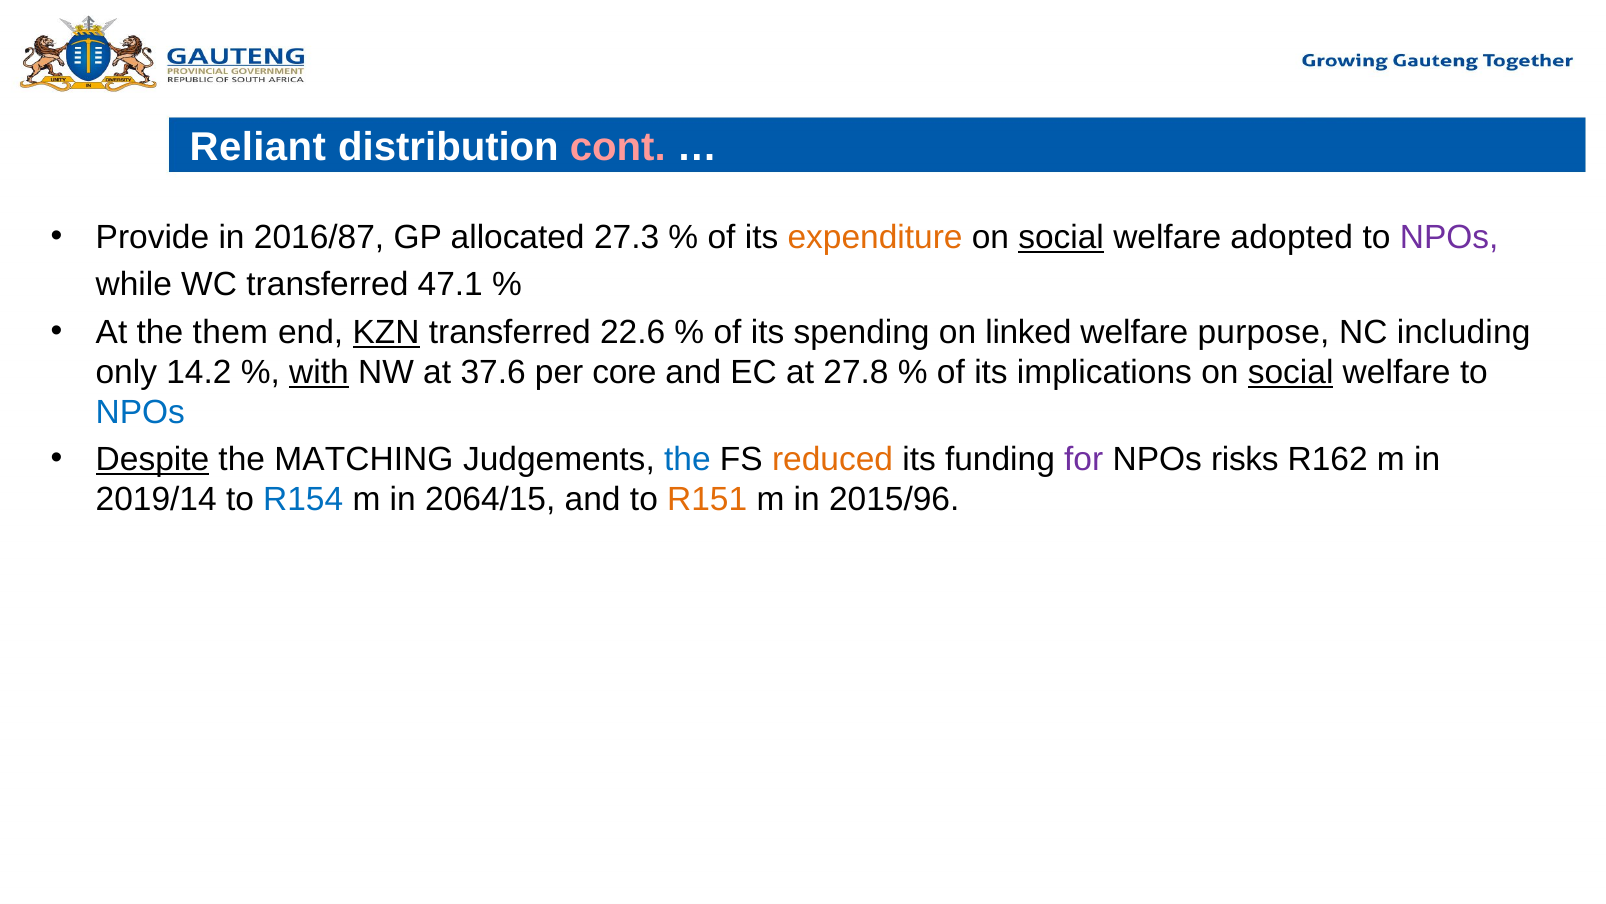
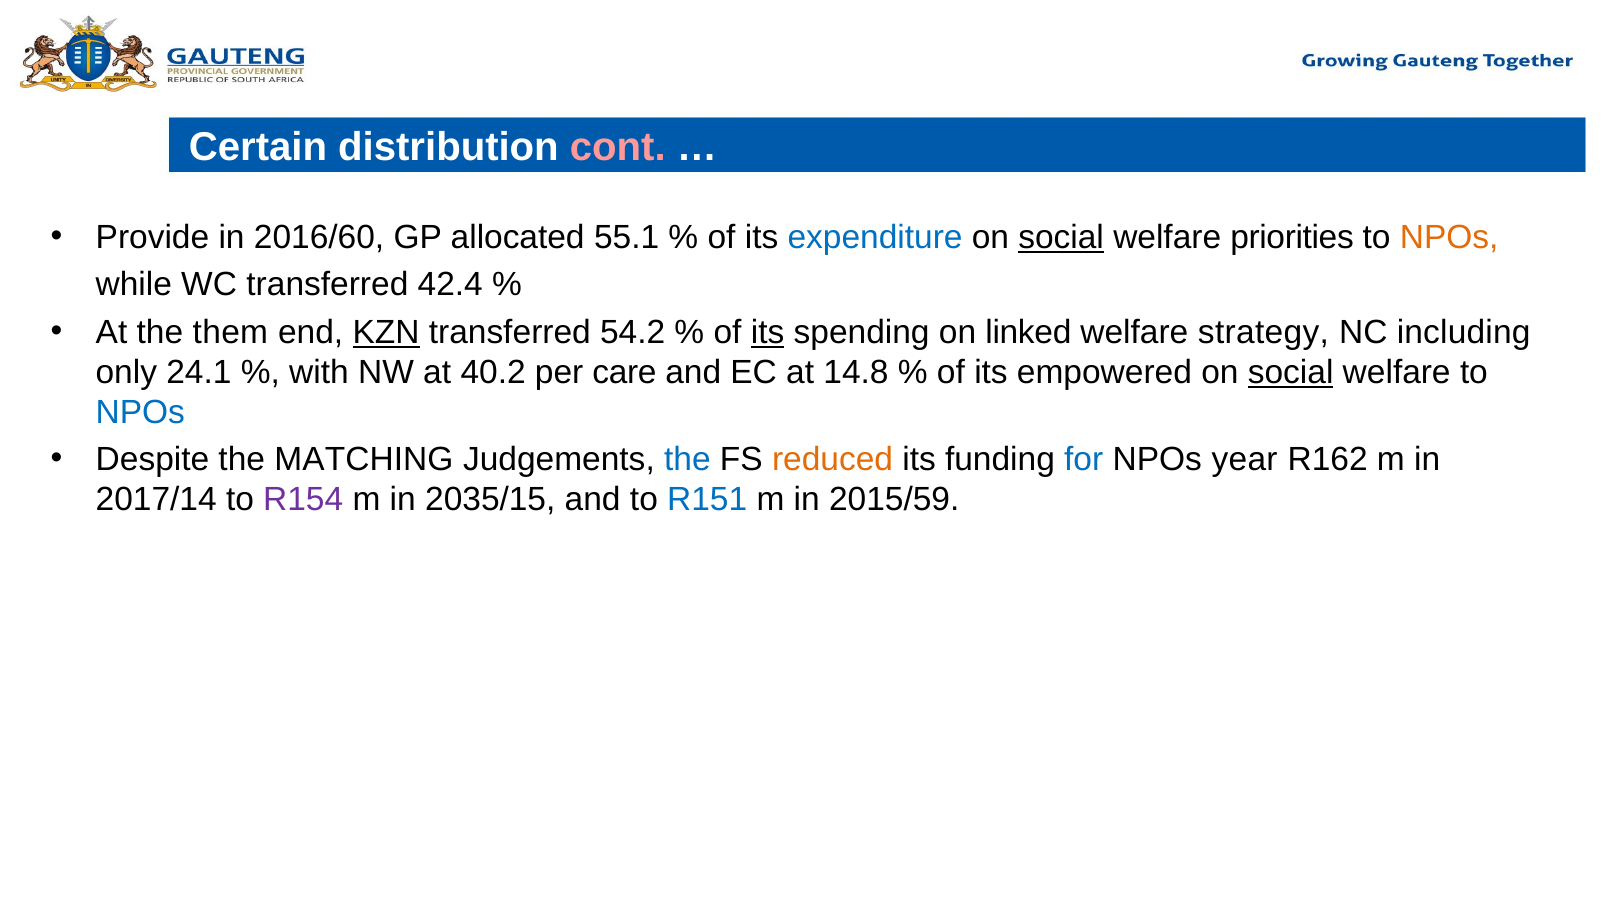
Reliant: Reliant -> Certain
2016/87: 2016/87 -> 2016/60
27.3: 27.3 -> 55.1
expenditure colour: orange -> blue
adopted: adopted -> priorities
NPOs at (1449, 237) colour: purple -> orange
47.1: 47.1 -> 42.4
22.6: 22.6 -> 54.2
its at (768, 332) underline: none -> present
purpose: purpose -> strategy
14.2: 14.2 -> 24.1
with underline: present -> none
37.6: 37.6 -> 40.2
core: core -> care
27.8: 27.8 -> 14.8
implications: implications -> empowered
Despite underline: present -> none
for colour: purple -> blue
risks: risks -> year
2019/14: 2019/14 -> 2017/14
R154 colour: blue -> purple
2064/15: 2064/15 -> 2035/15
R151 colour: orange -> blue
2015/96: 2015/96 -> 2015/59
